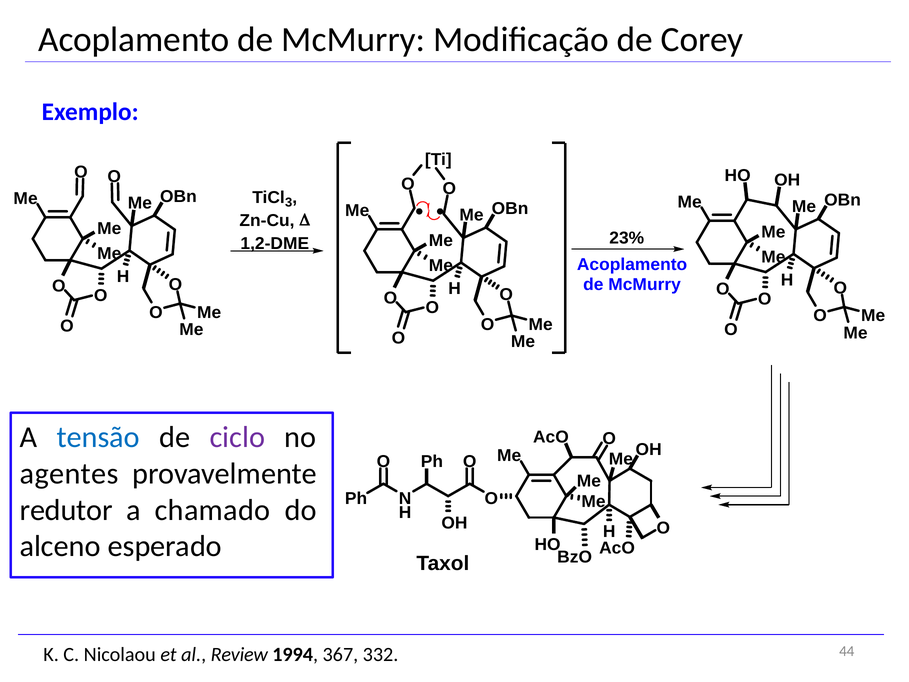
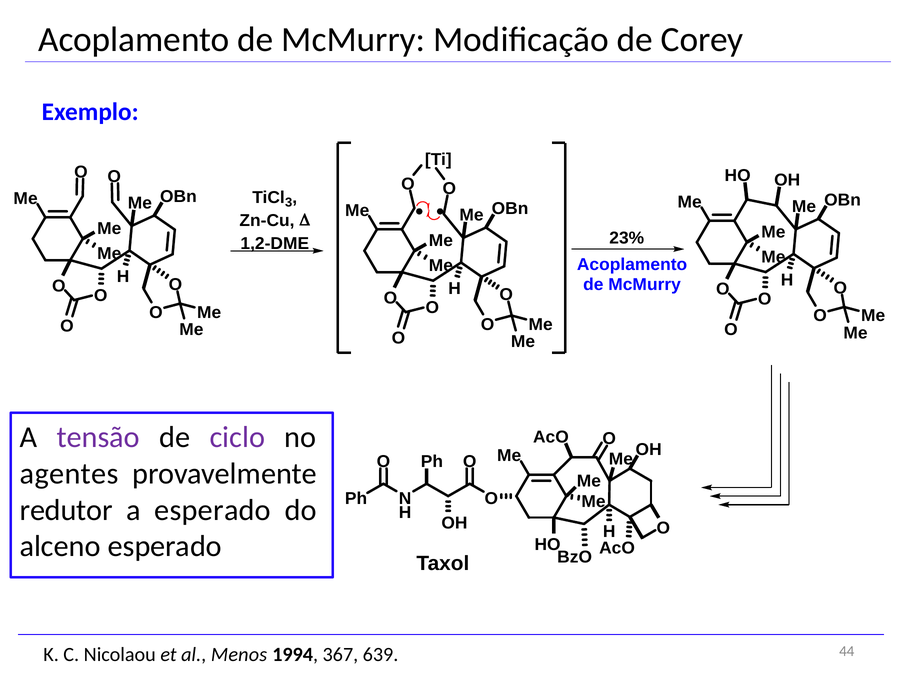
tensão colour: blue -> purple
a chamado: chamado -> esperado
Review: Review -> Menos
332: 332 -> 639
